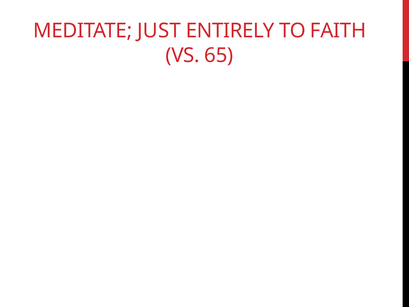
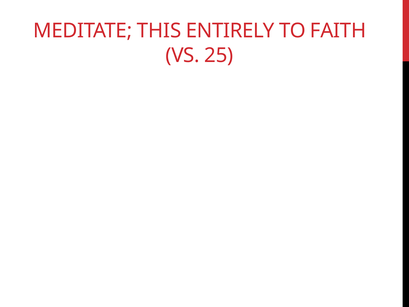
JUST: JUST -> THIS
65: 65 -> 25
